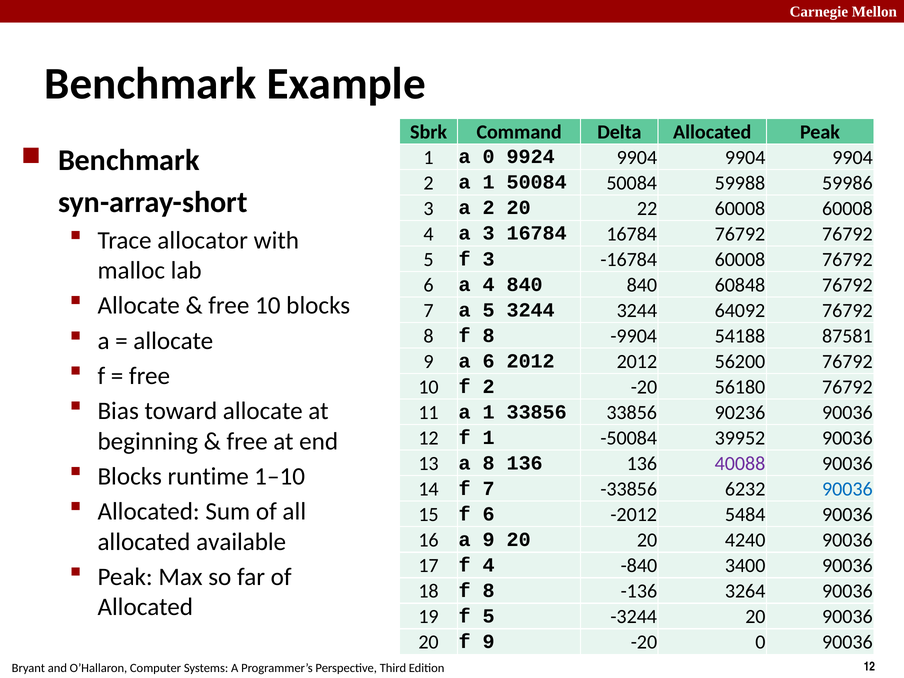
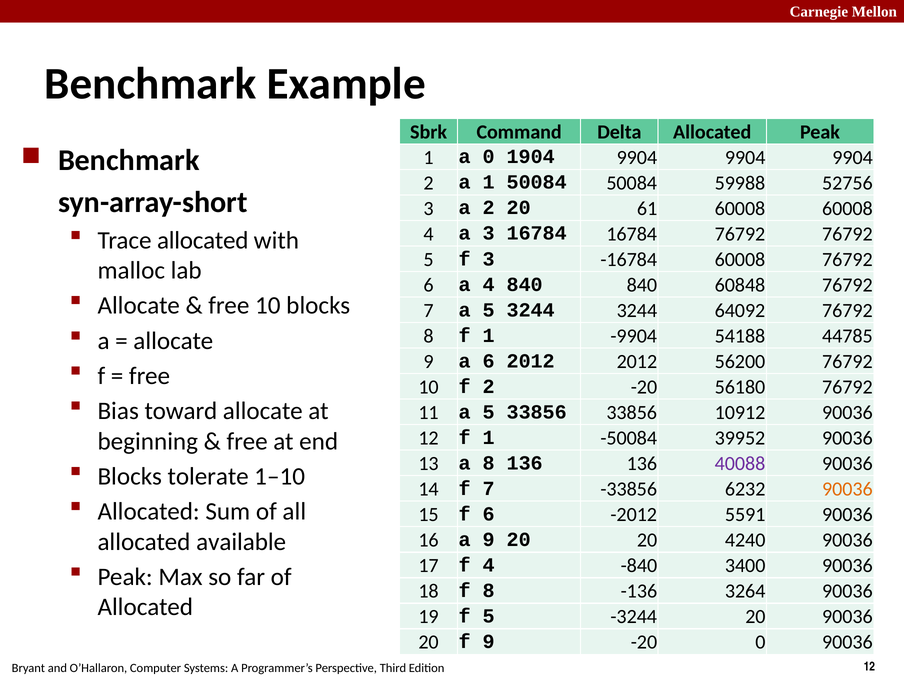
9924: 9924 -> 1904
59986: 59986 -> 52756
22: 22 -> 61
Trace allocator: allocator -> allocated
8 f 8: 8 -> 1
87581: 87581 -> 44785
11 a 1: 1 -> 5
90236: 90236 -> 10912
runtime: runtime -> tolerate
90036 at (847, 489) colour: blue -> orange
5484: 5484 -> 5591
